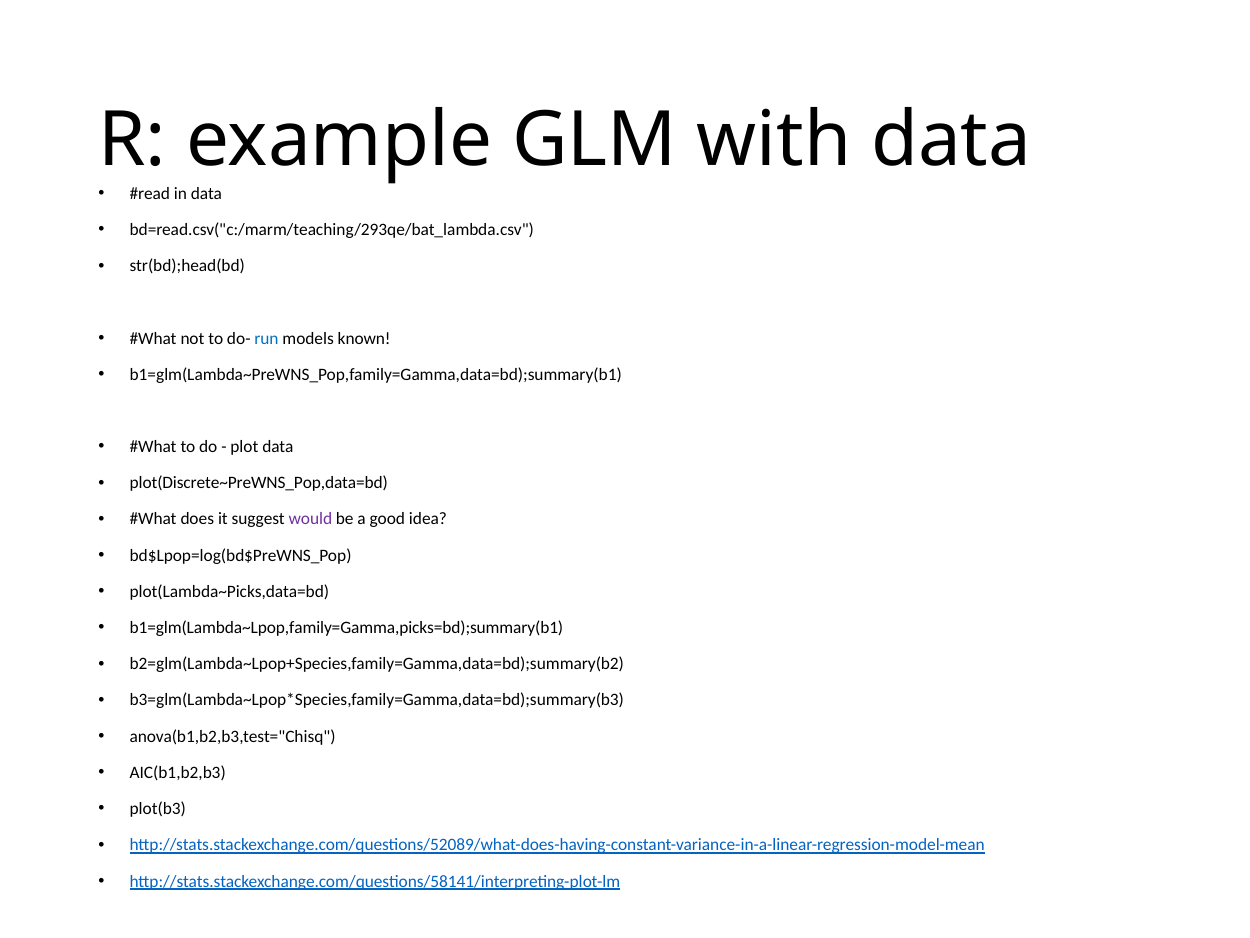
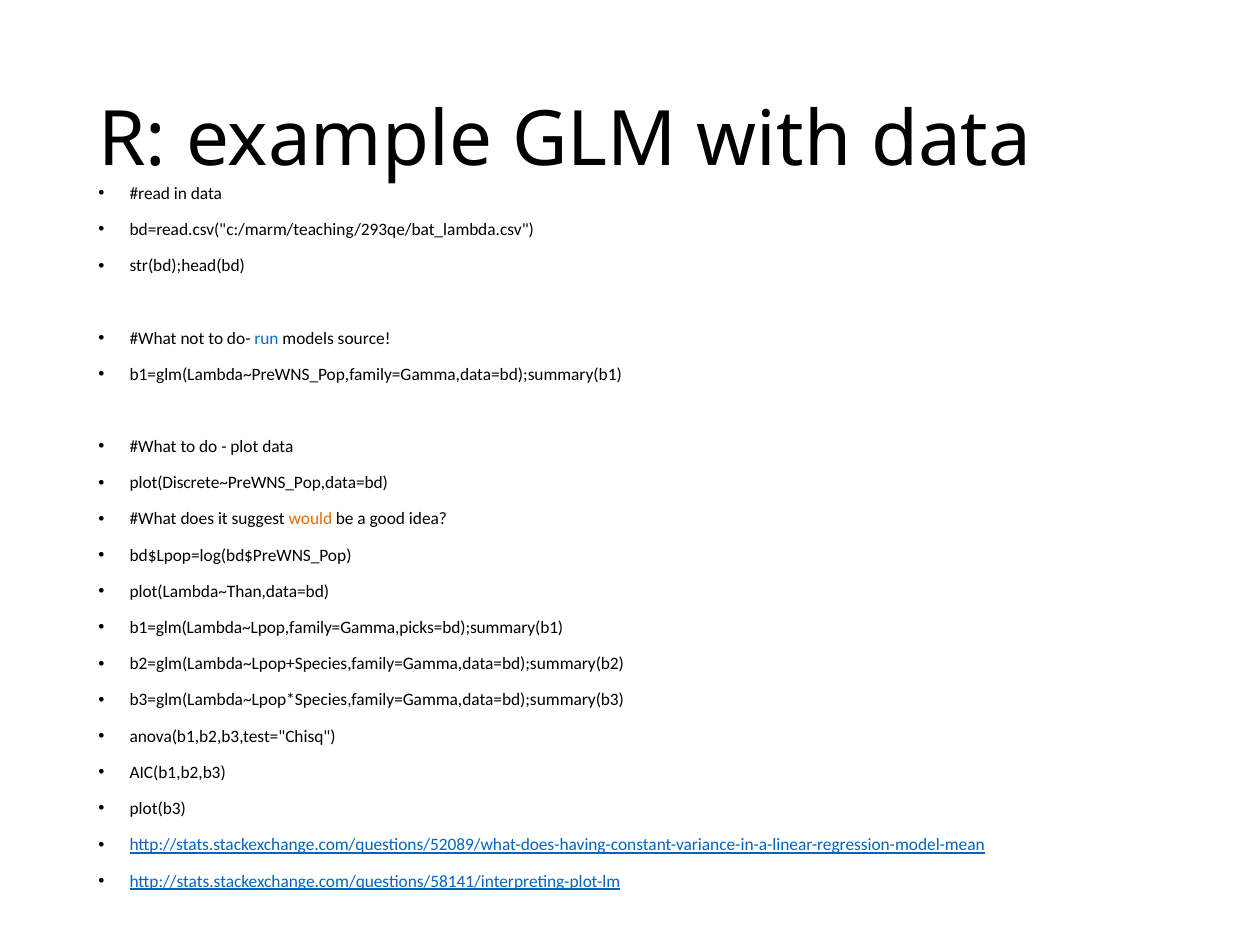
known: known -> source
would colour: purple -> orange
plot(Lambda~Picks,data=bd: plot(Lambda~Picks,data=bd -> plot(Lambda~Than,data=bd
